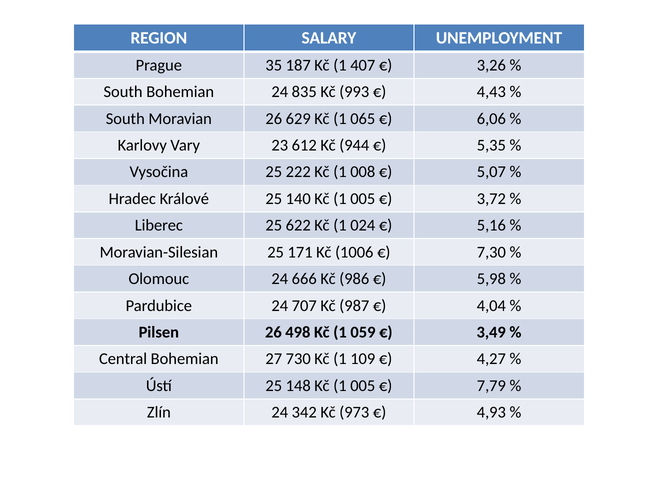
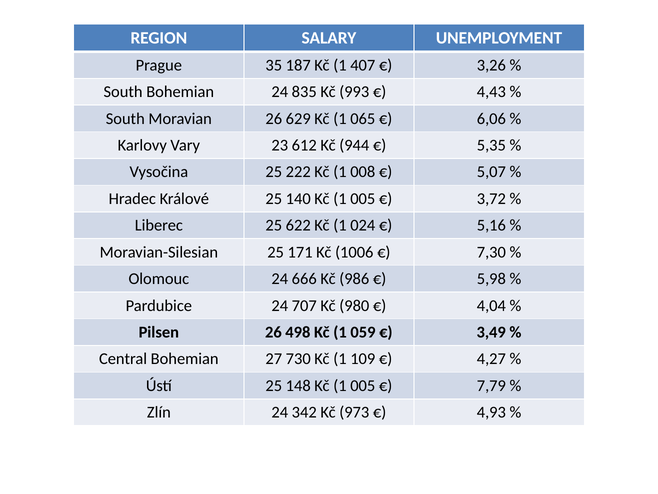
987: 987 -> 980
